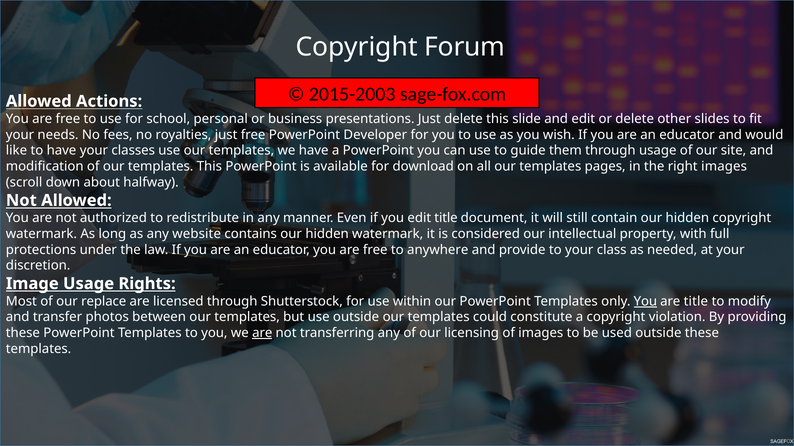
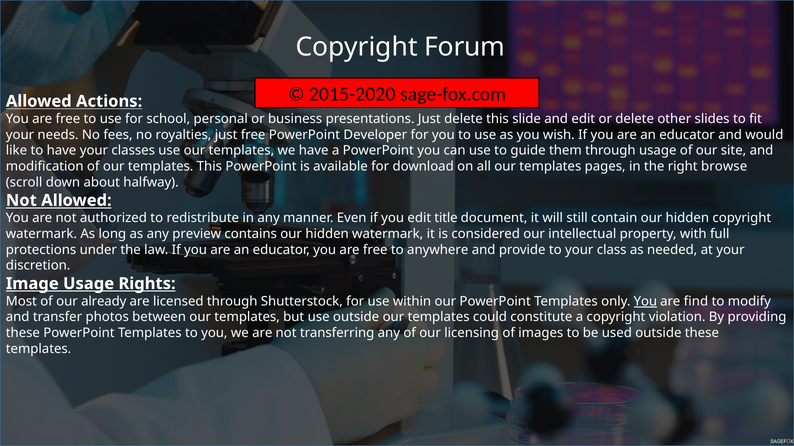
2015-2003: 2015-2003 -> 2015-2020
right images: images -> browse
website: website -> preview
replace: replace -> already
are title: title -> find
are at (262, 333) underline: present -> none
